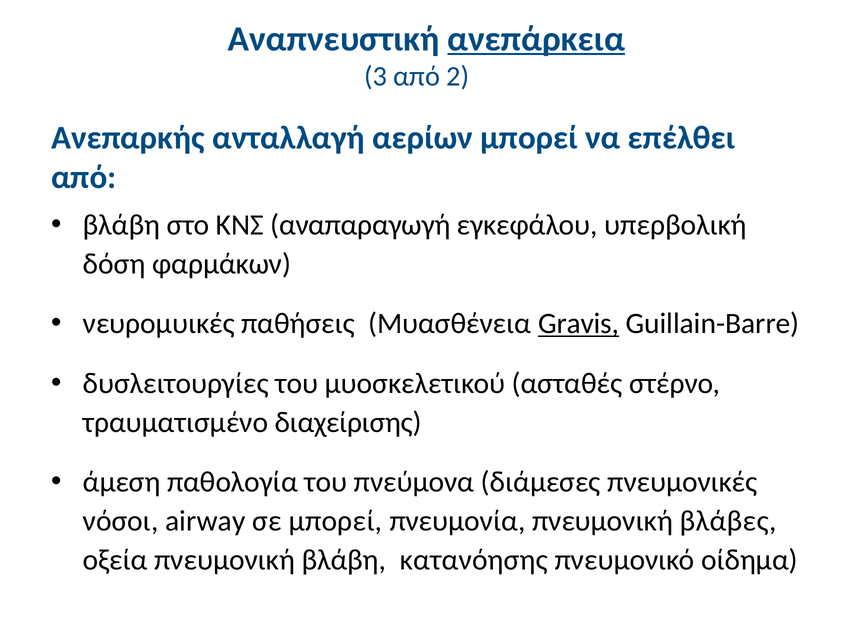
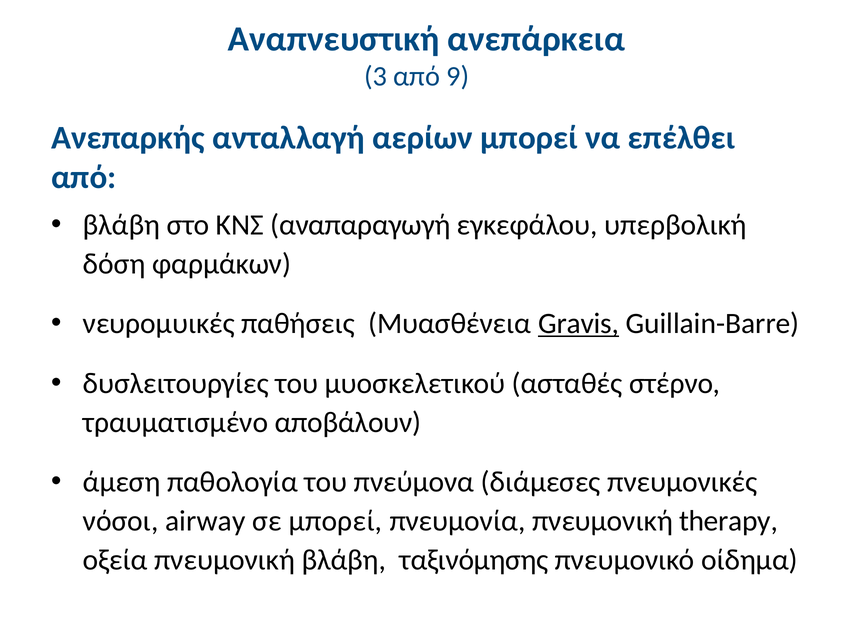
ανεπάρκεια underline: present -> none
2: 2 -> 9
διαχείρισης: διαχείρισης -> αποβάλουν
βλάβες: βλάβες -> therapy
κατανόησης: κατανόησης -> ταξινόμησης
